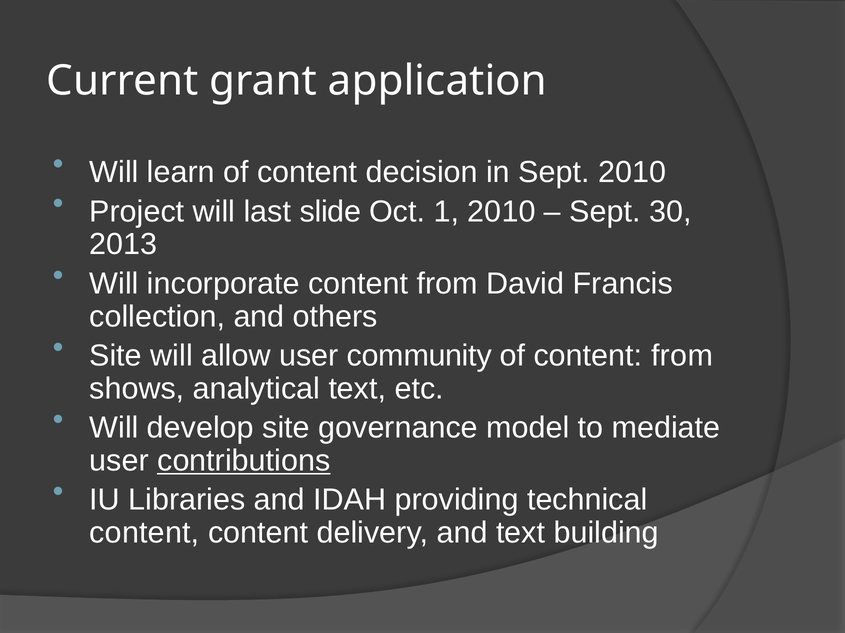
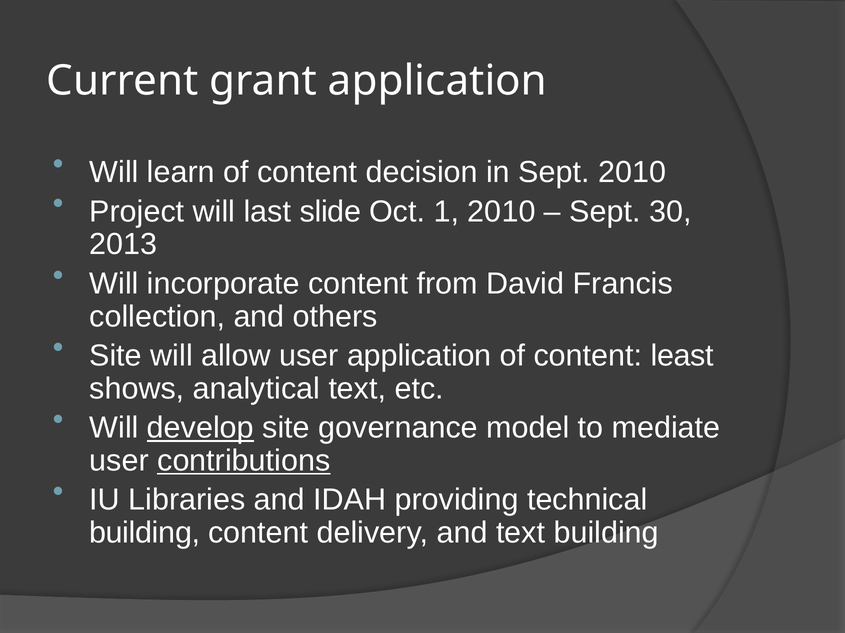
user community: community -> application
of content from: from -> least
develop underline: none -> present
content at (144, 533): content -> building
